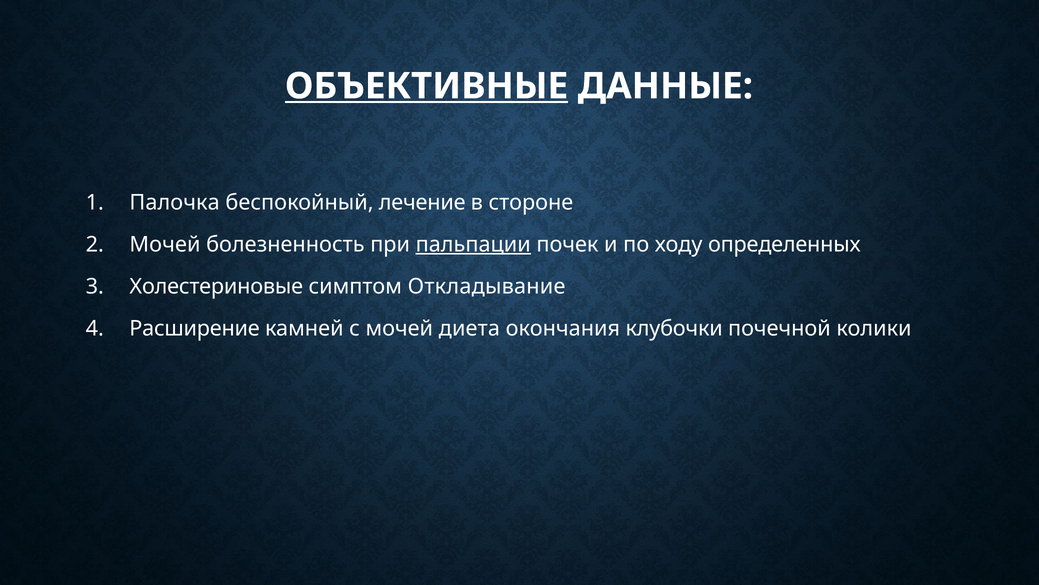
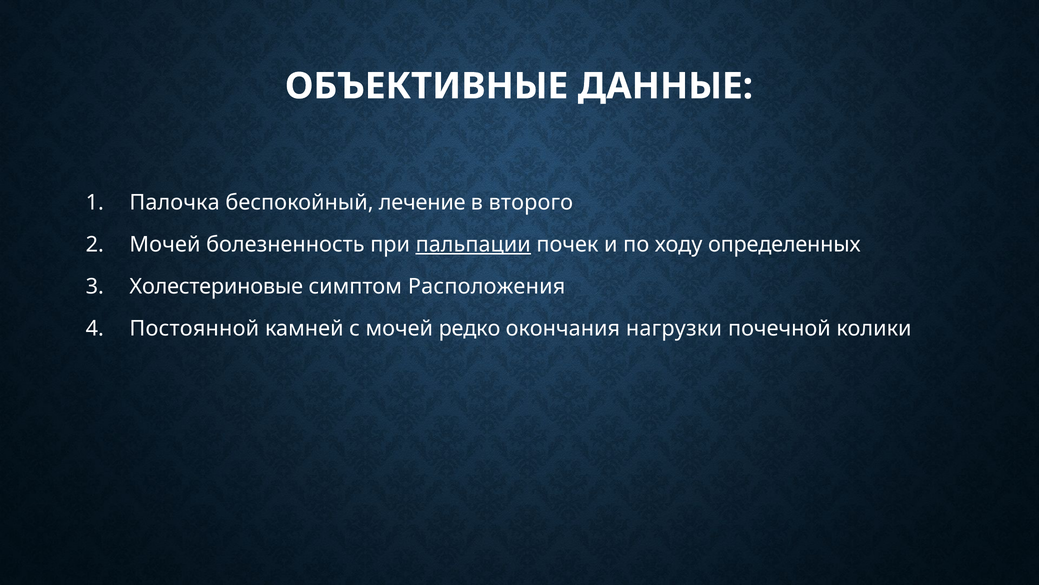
ОБЪЕКТИВНЫЕ underline: present -> none
стороне: стороне -> второго
Откладывание: Откладывание -> Расположения
Расширение: Расширение -> Постоянной
диета: диета -> редко
клубочки: клубочки -> нагрузки
